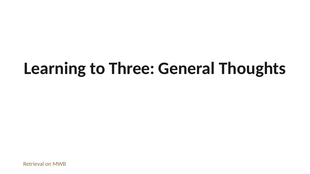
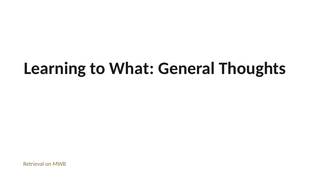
Three: Three -> What
